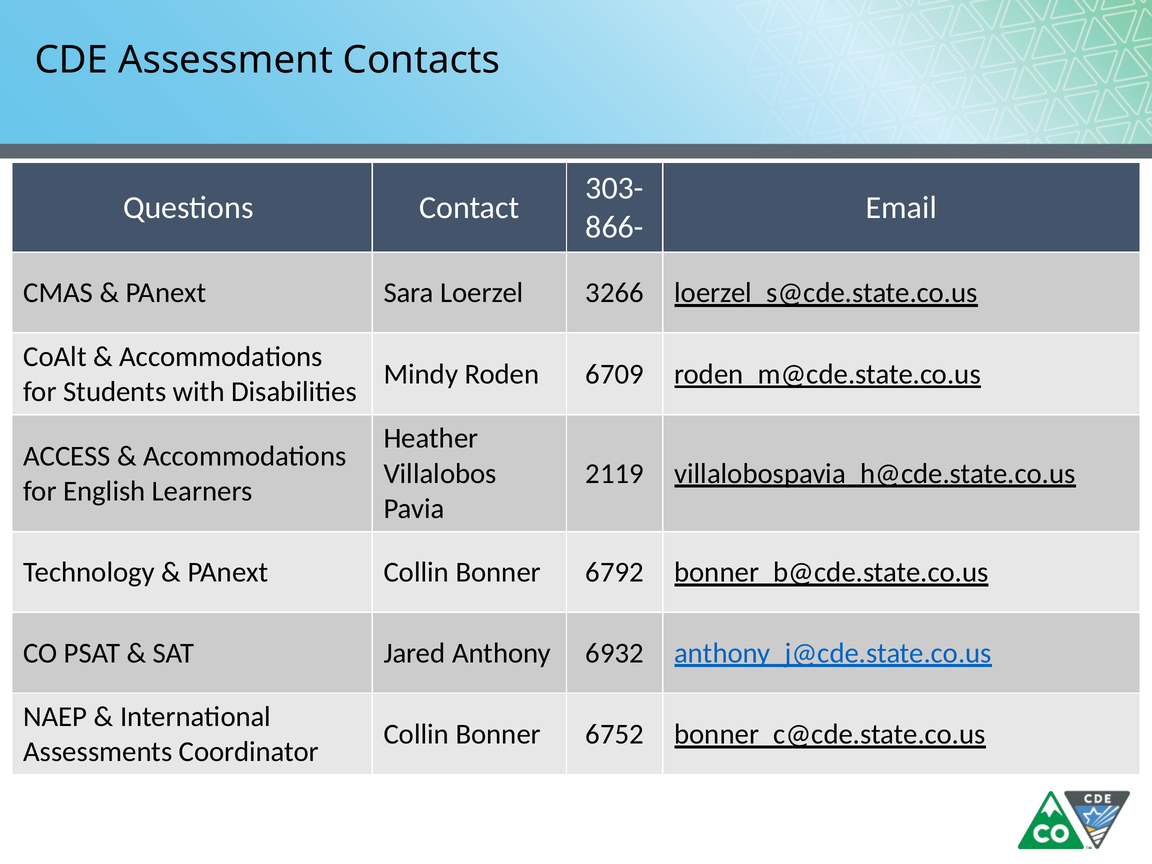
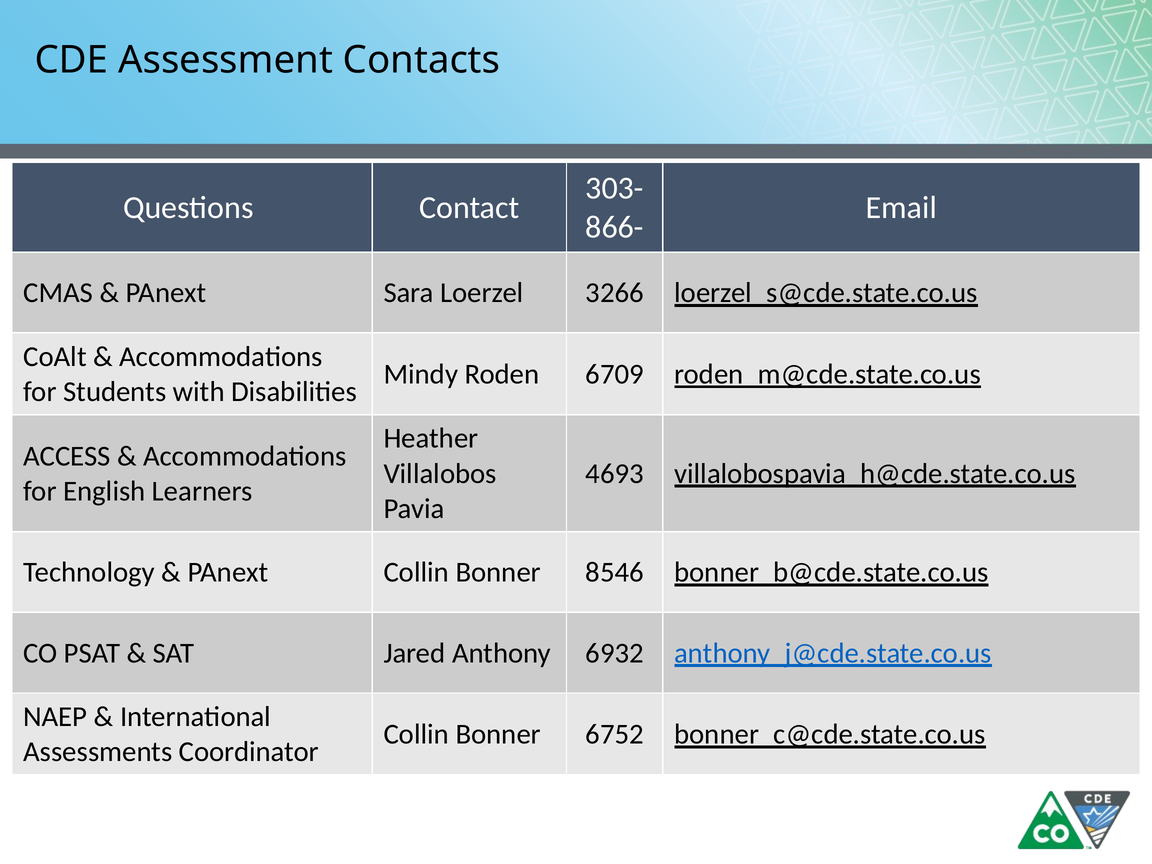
2119: 2119 -> 4693
6792: 6792 -> 8546
